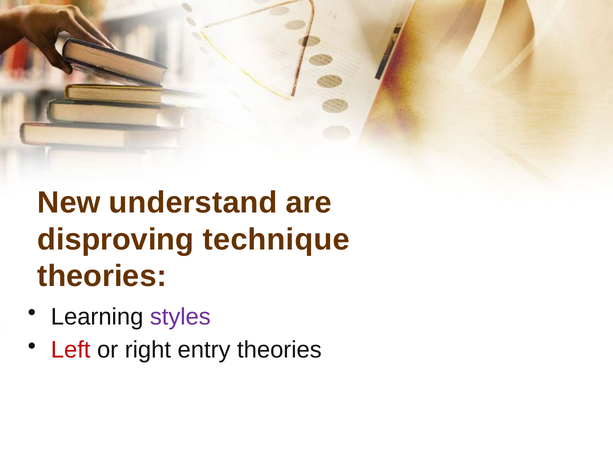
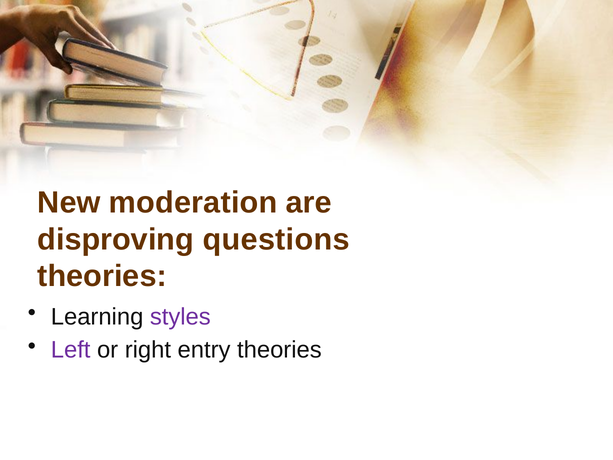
understand: understand -> moderation
technique: technique -> questions
Left colour: red -> purple
